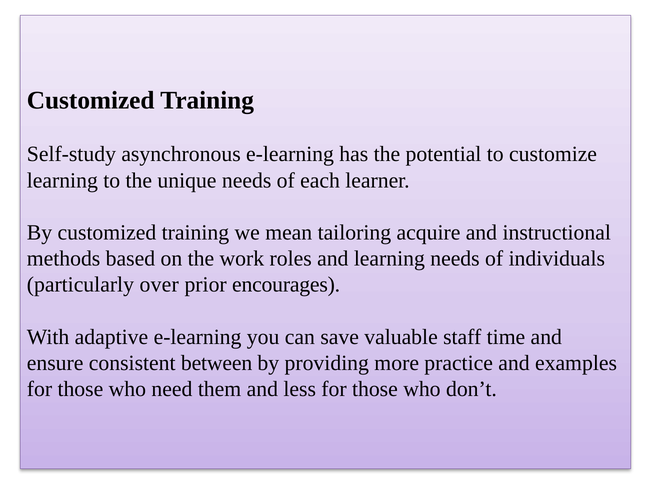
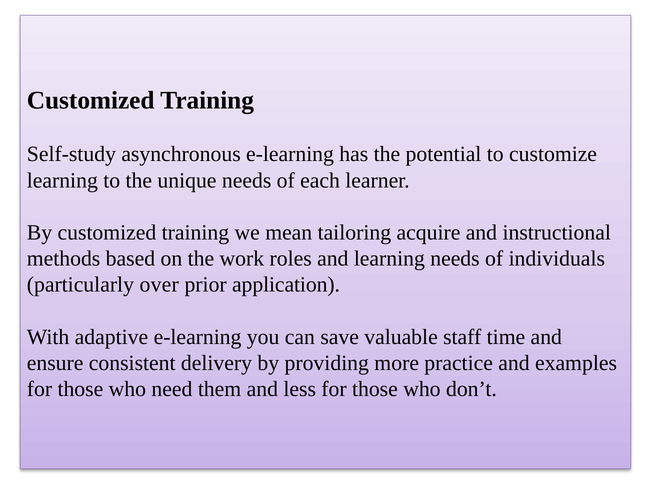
encourages: encourages -> application
between: between -> delivery
